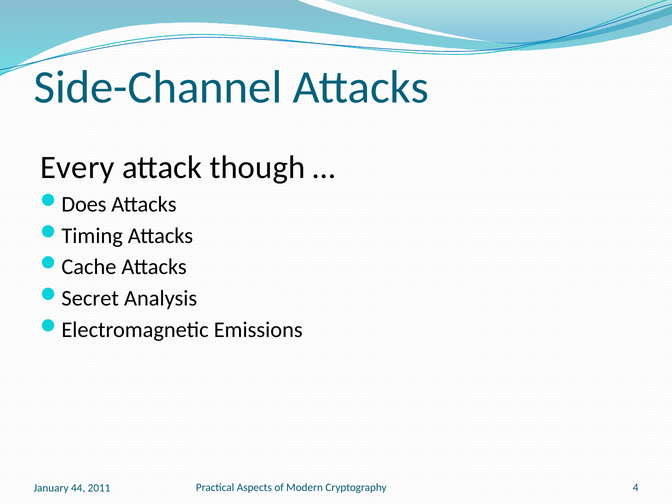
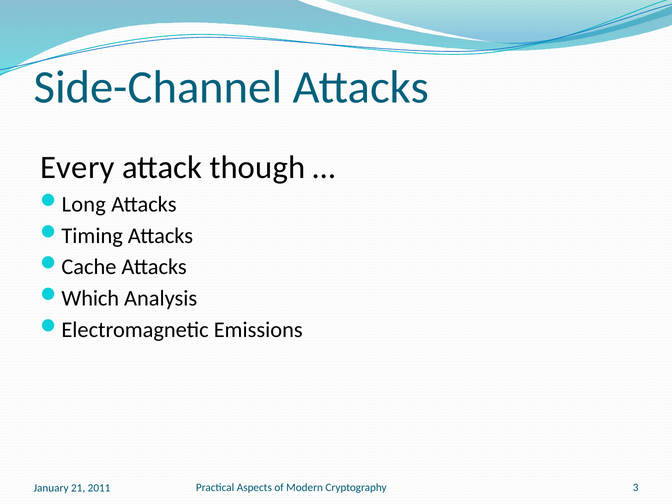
Does: Does -> Long
Secret: Secret -> Which
4: 4 -> 3
44: 44 -> 21
